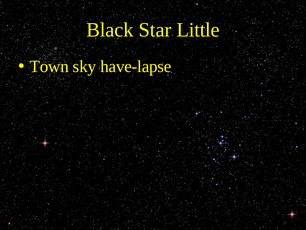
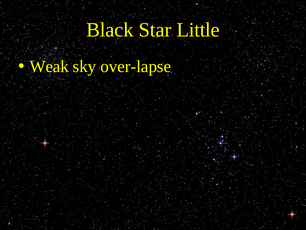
Town: Town -> Weak
have-lapse: have-lapse -> over-lapse
